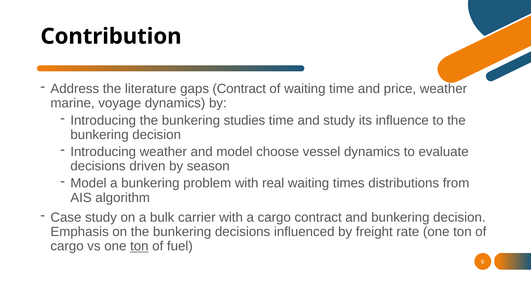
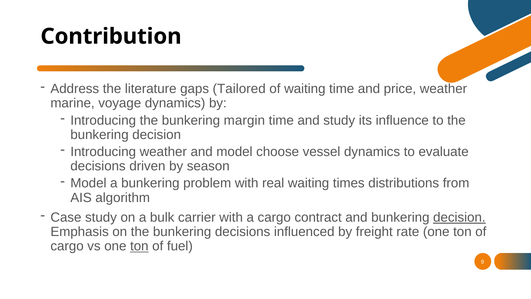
gaps Contract: Contract -> Tailored
studies: studies -> margin
decision at (459, 217) underline: none -> present
